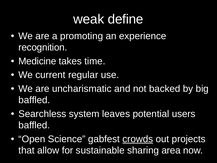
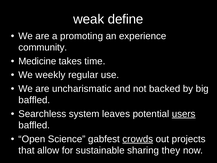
recognition: recognition -> community
current: current -> weekly
users underline: none -> present
area: area -> they
